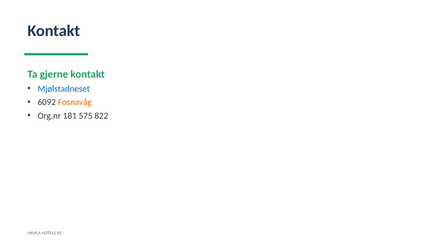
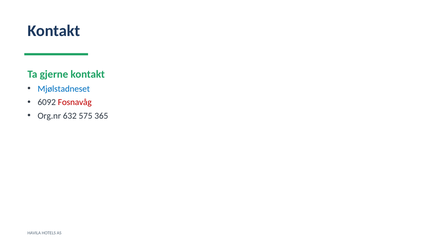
Fosnavåg colour: orange -> red
181: 181 -> 632
822: 822 -> 365
